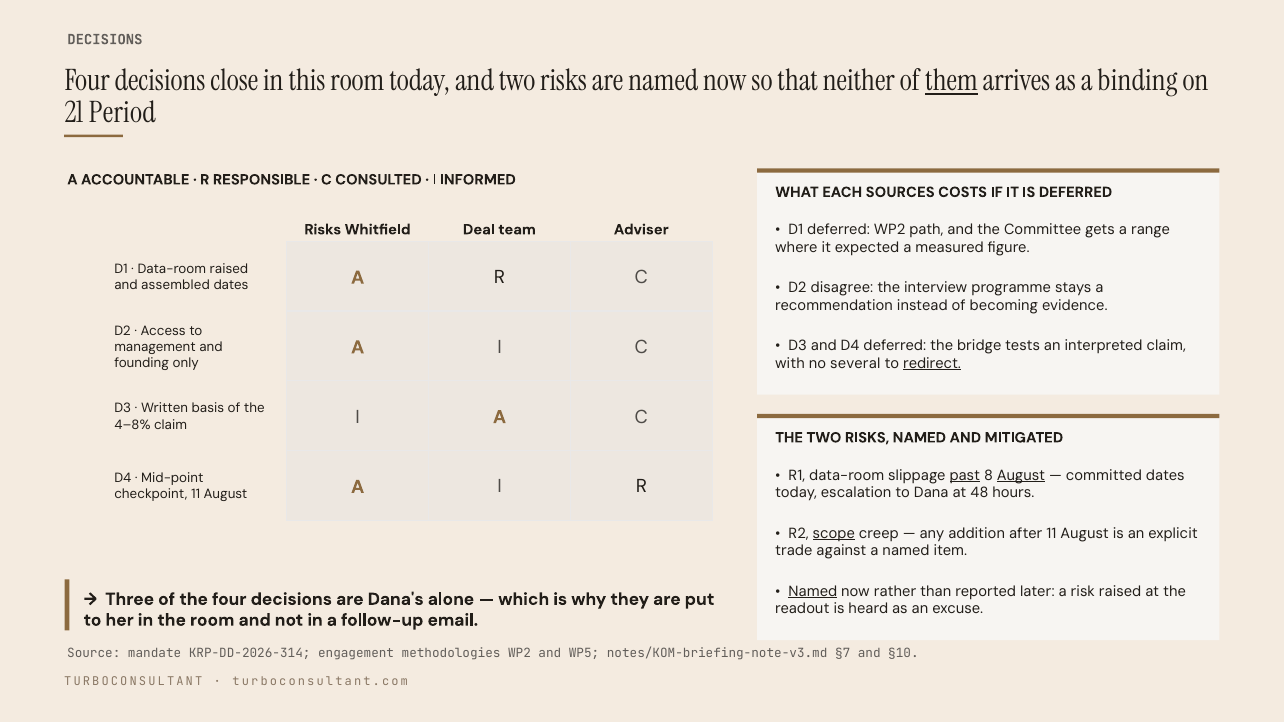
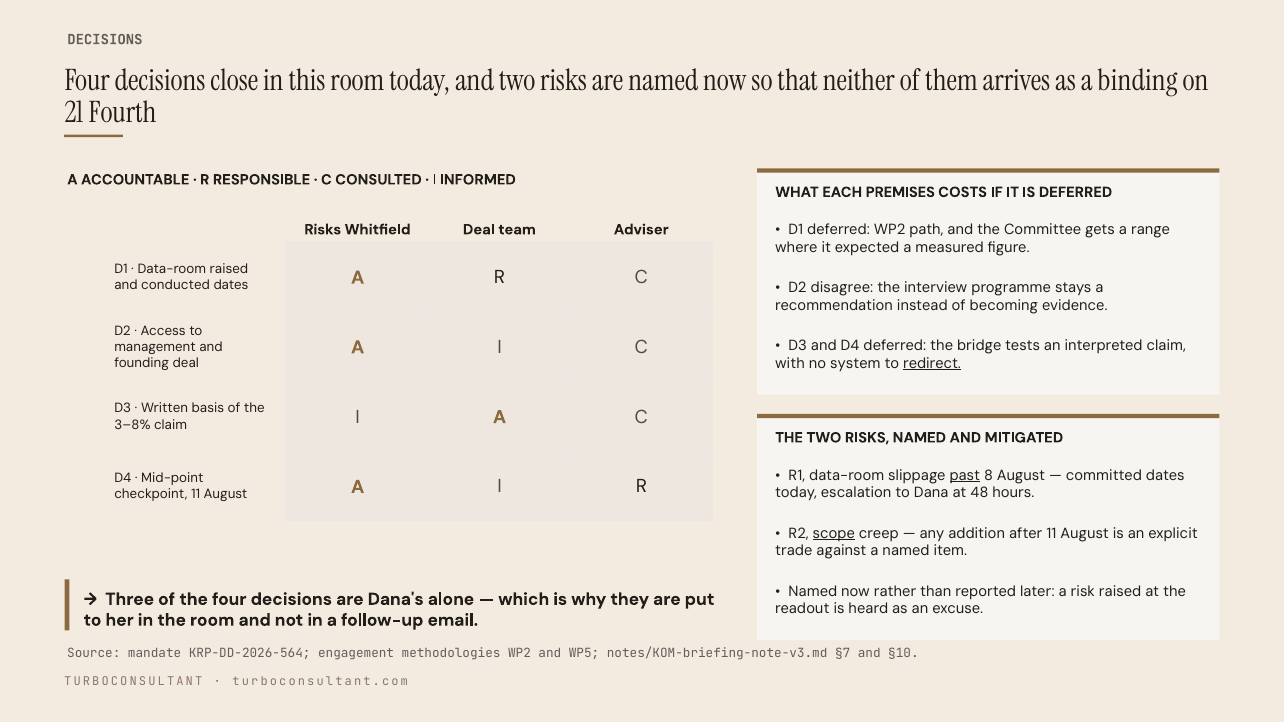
them underline: present -> none
Period: Period -> Fourth
SOURCES: SOURCES -> PREMISES
assembled: assembled -> conducted
founding only: only -> deal
several: several -> system
4–8%: 4–8% -> 3–8%
August at (1021, 475) underline: present -> none
Named at (813, 592) underline: present -> none
KRP-DD-2026-314: KRP-DD-2026-314 -> KRP-DD-2026-564
